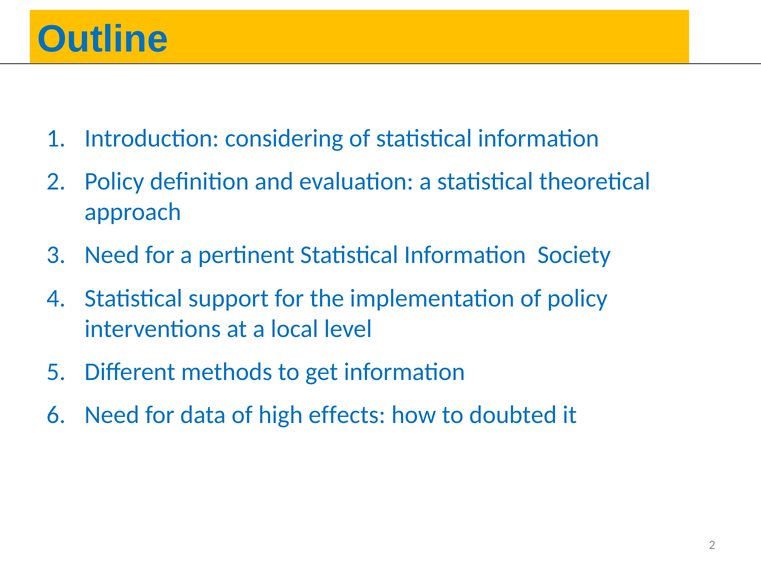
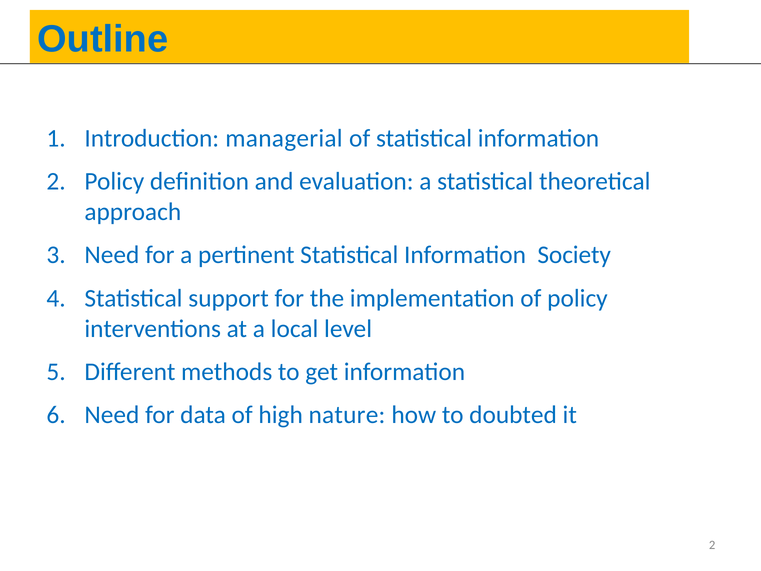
considering: considering -> managerial
effects: effects -> nature
